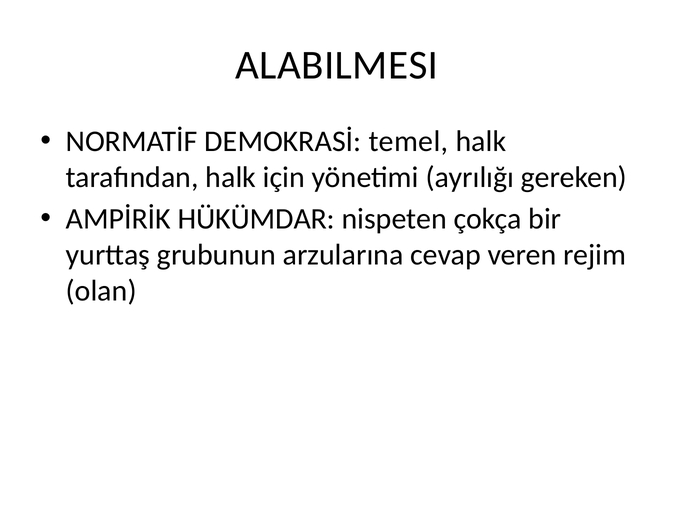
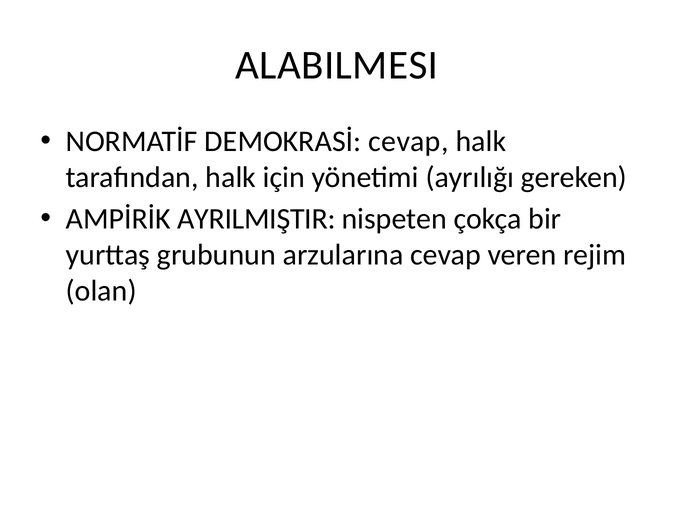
DEMOKRASİ temel: temel -> cevap
HÜKÜMDAR: HÜKÜMDAR -> AYRILMIŞTIR
